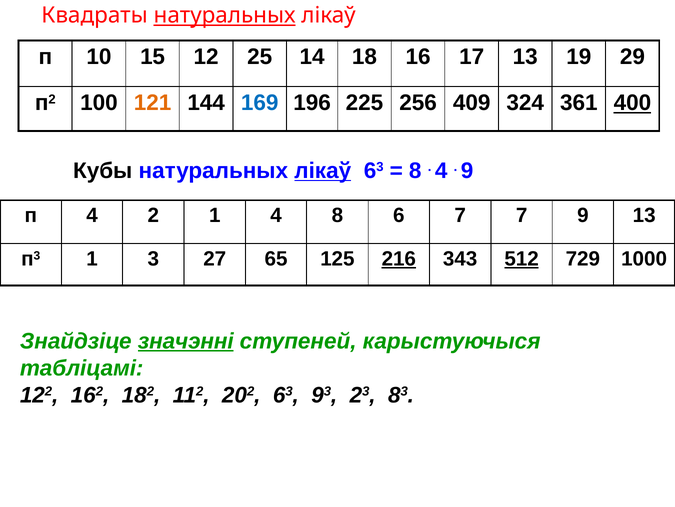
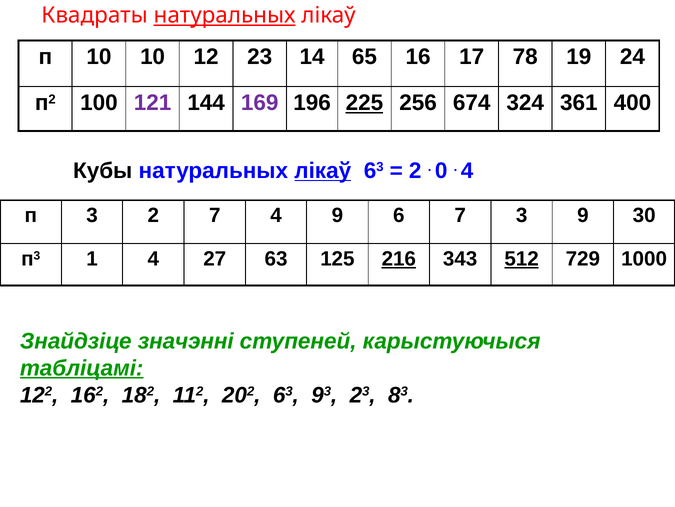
10 15: 15 -> 10
12 25: 25 -> 23
18: 18 -> 65
17 13: 13 -> 78
29: 29 -> 24
121 colour: orange -> purple
169 colour: blue -> purple
225 underline: none -> present
409: 409 -> 674
400 underline: present -> none
8 at (415, 170): 8 -> 2
4 at (441, 170): 4 -> 0
9 at (467, 170): 9 -> 4
п 4: 4 -> 3
2 1: 1 -> 7
4 8: 8 -> 9
7 7: 7 -> 3
9 13: 13 -> 30
1 3: 3 -> 4
27 65: 65 -> 63
значэнні underline: present -> none
табліцамі underline: none -> present
